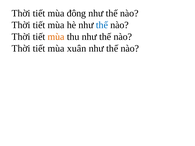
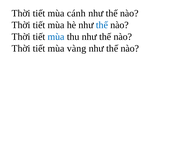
đông: đông -> cánh
mùa at (56, 37) colour: orange -> blue
xuân: xuân -> vàng
